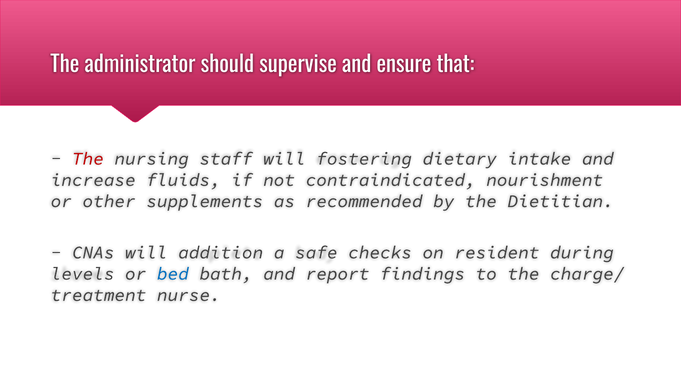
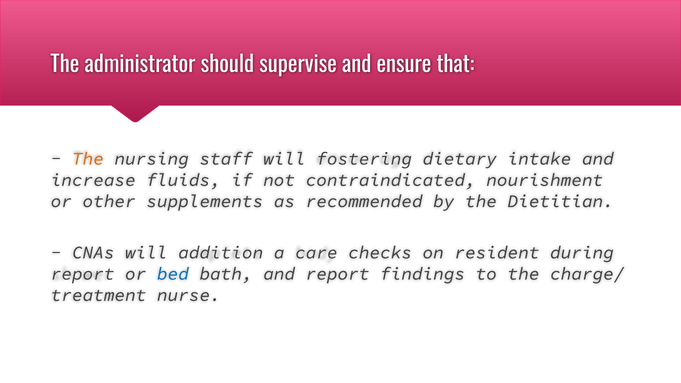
The at (88, 159) colour: red -> orange
safe: safe -> care
levels at (83, 274): levels -> report
